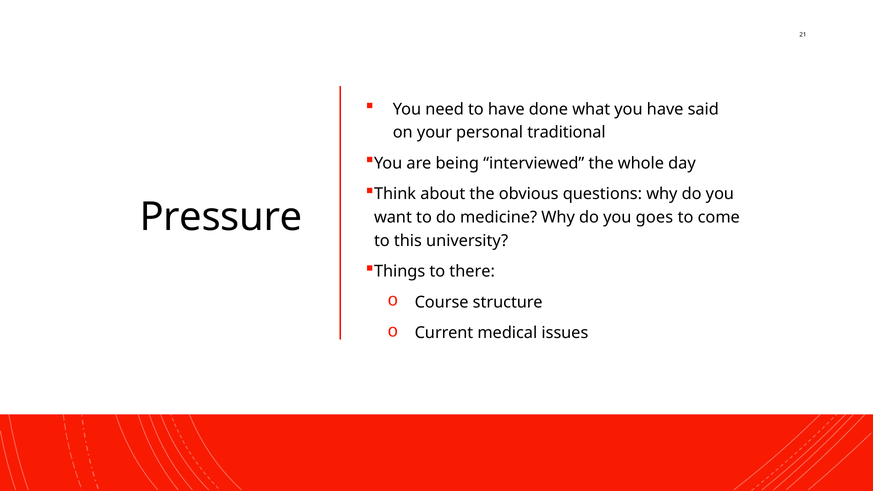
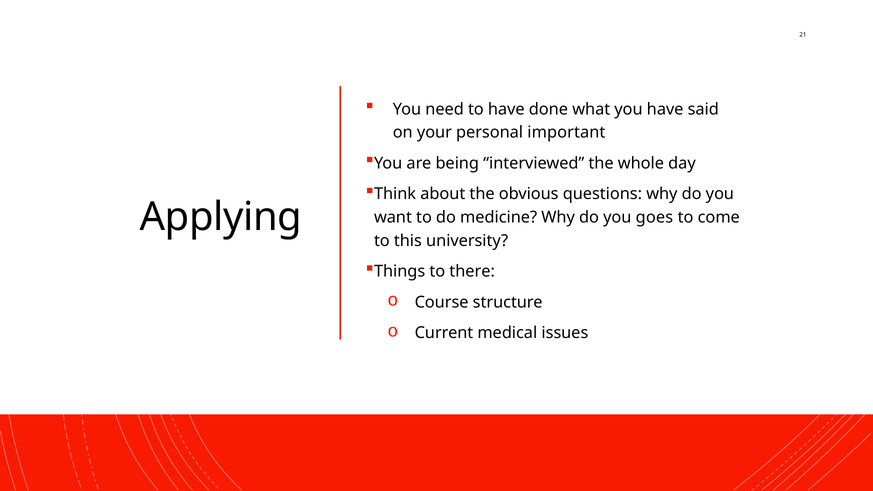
traditional: traditional -> important
Pressure: Pressure -> Applying
